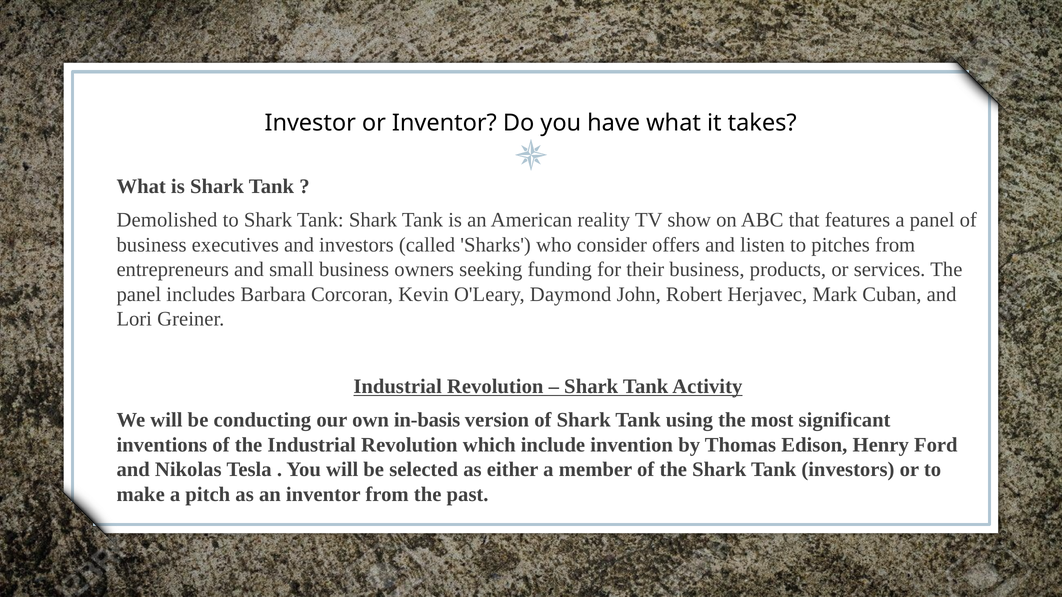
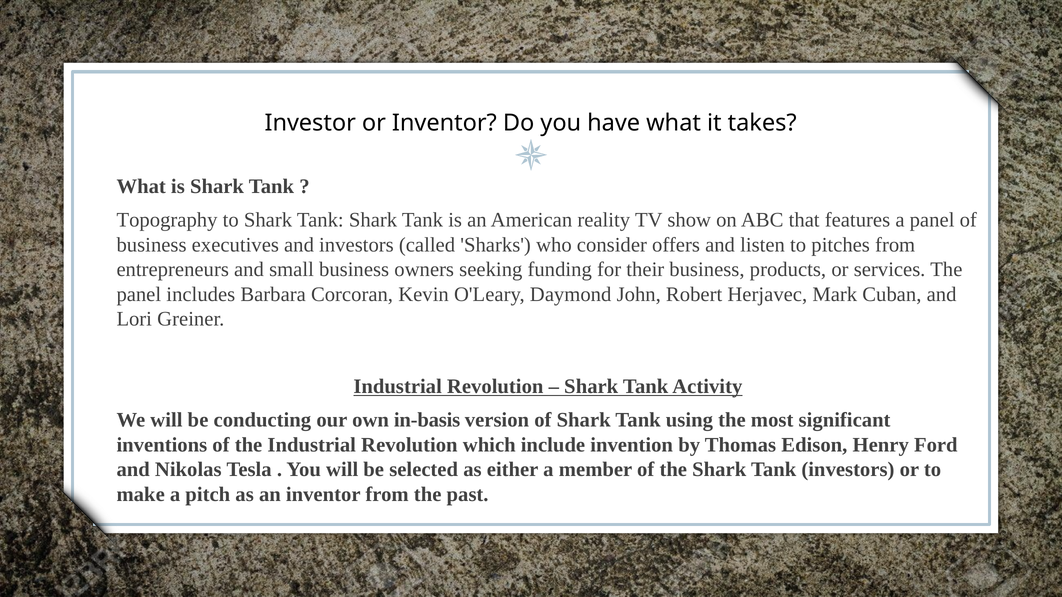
Demolished: Demolished -> Topography
